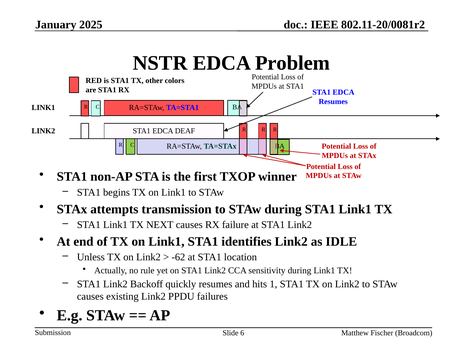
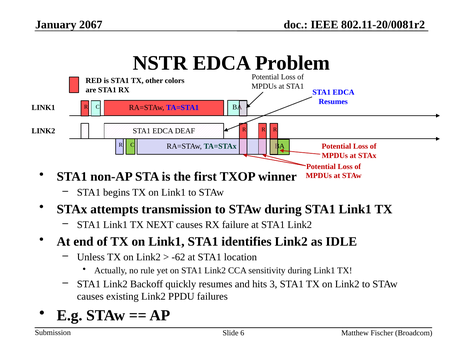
2025: 2025 -> 2067
1: 1 -> 3
